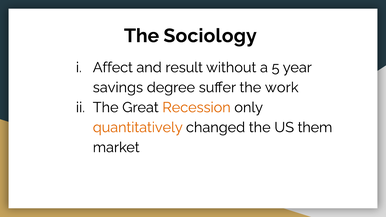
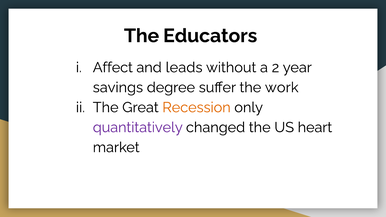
Sociology: Sociology -> Educators
result: result -> leads
5: 5 -> 2
quantitatively colour: orange -> purple
them: them -> heart
